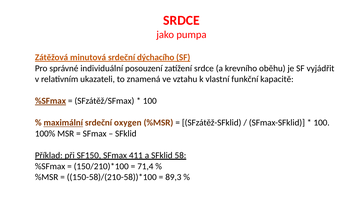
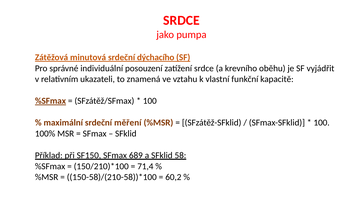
maximální underline: present -> none
oxygen: oxygen -> měření
411: 411 -> 689
89,3: 89,3 -> 60,2
